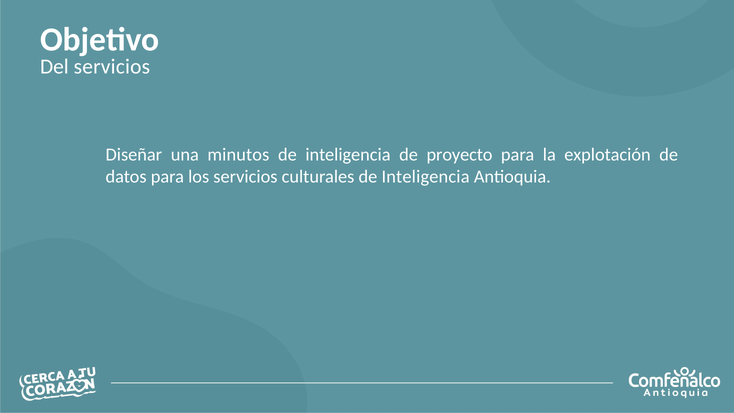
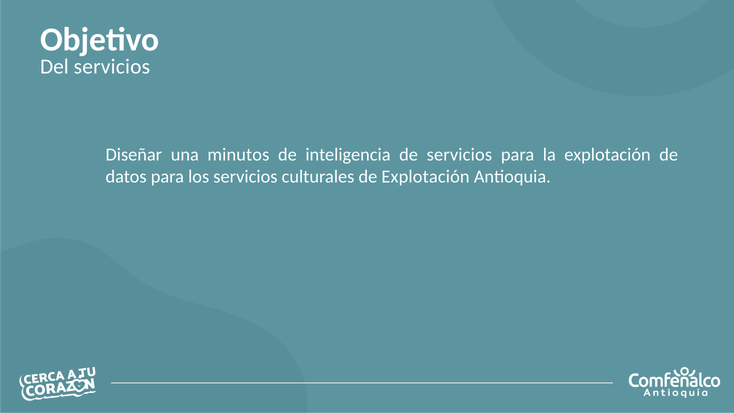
de proyecto: proyecto -> servicios
culturales de Inteligencia: Inteligencia -> Explotación
